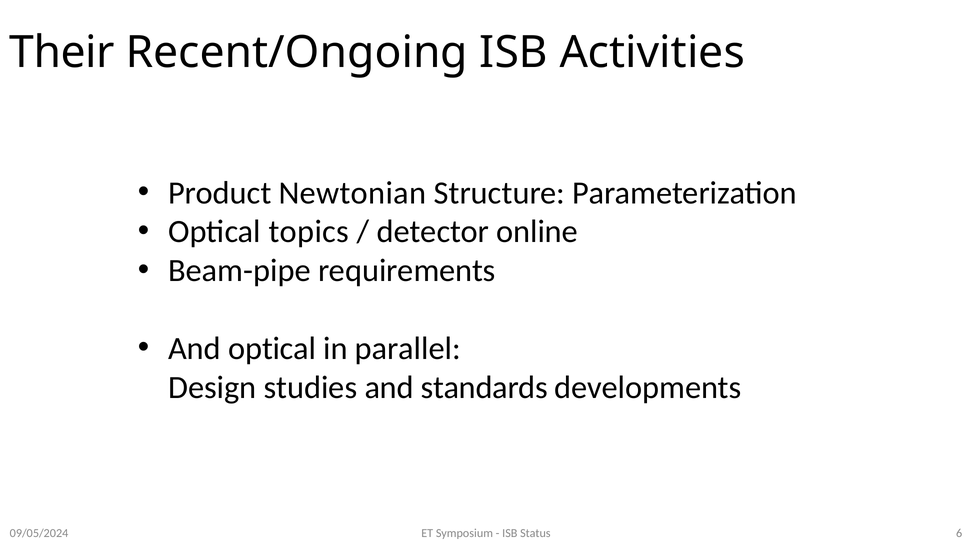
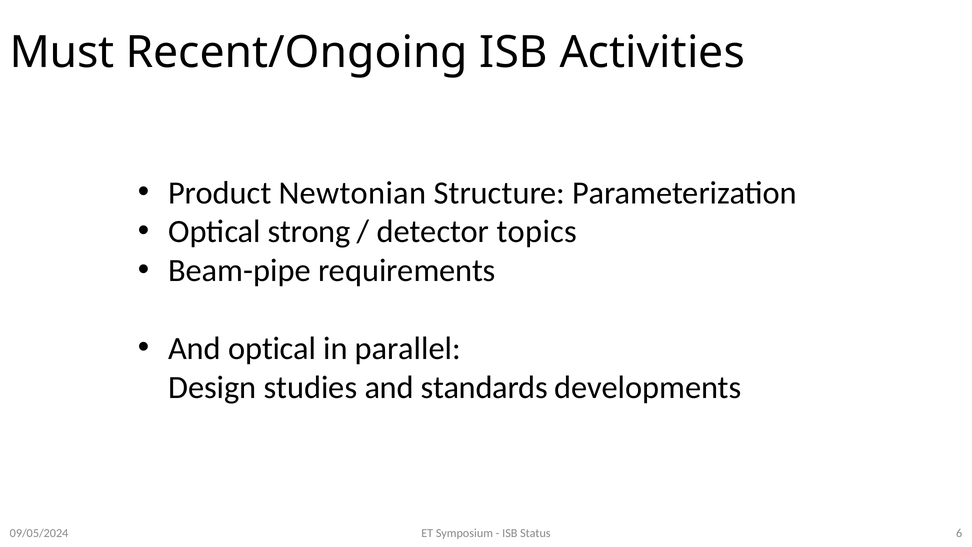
Their: Their -> Must
topics: topics -> strong
online: online -> topics
